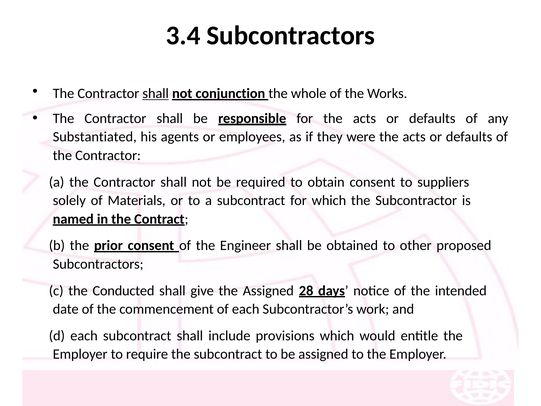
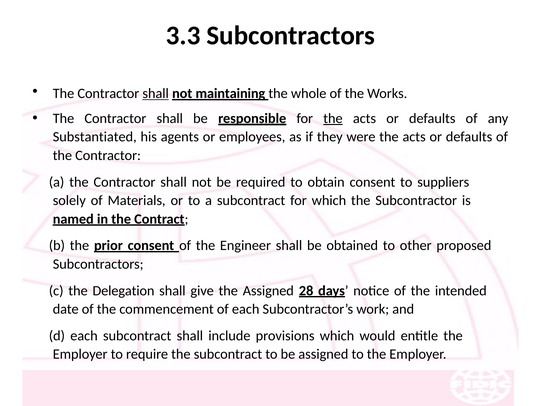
3.4: 3.4 -> 3.3
conjunction: conjunction -> maintaining
the at (333, 118) underline: none -> present
Conducted: Conducted -> Delegation
